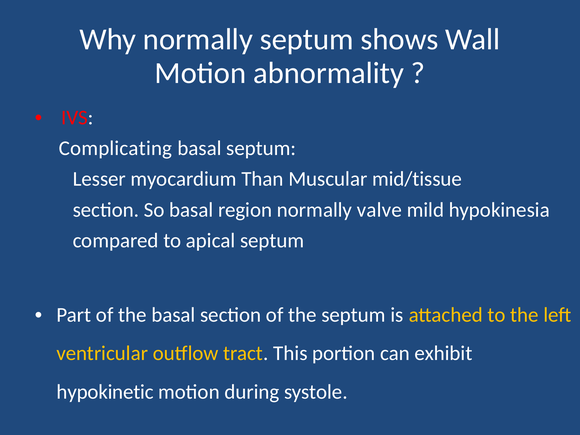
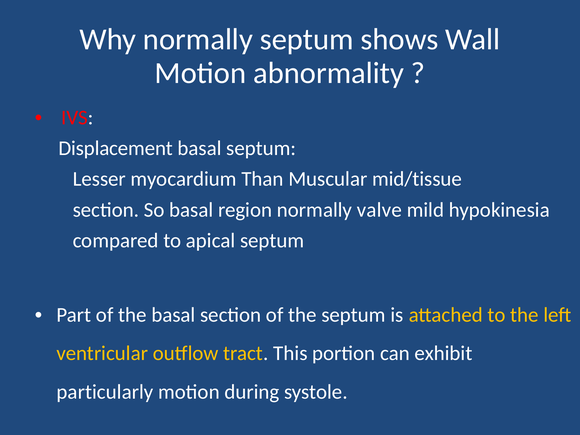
Complicating: Complicating -> Displacement
hypokinetic: hypokinetic -> particularly
